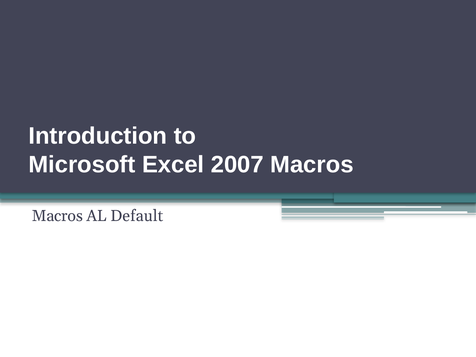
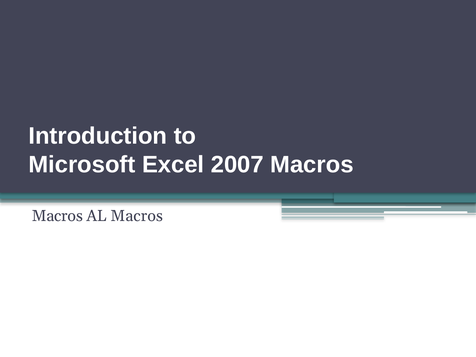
AL Default: Default -> Macros
